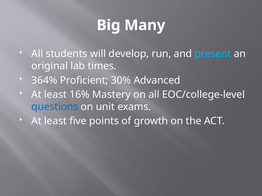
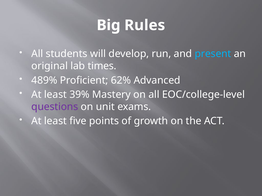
Many: Many -> Rules
364%: 364% -> 489%
30%: 30% -> 62%
16%: 16% -> 39%
questions colour: blue -> purple
